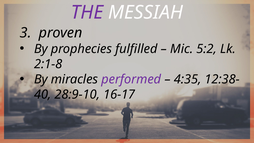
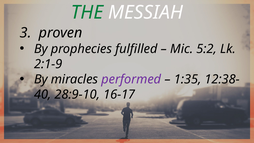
THE colour: purple -> green
2:1-8: 2:1-8 -> 2:1-9
4:35: 4:35 -> 1:35
